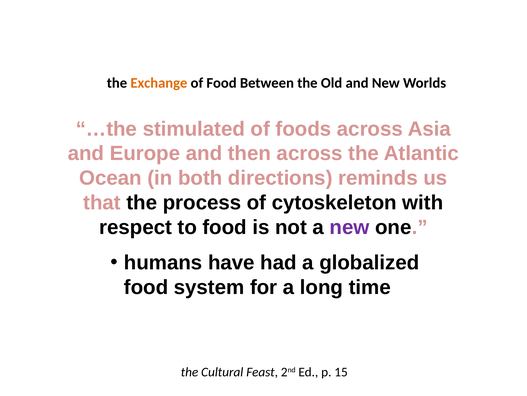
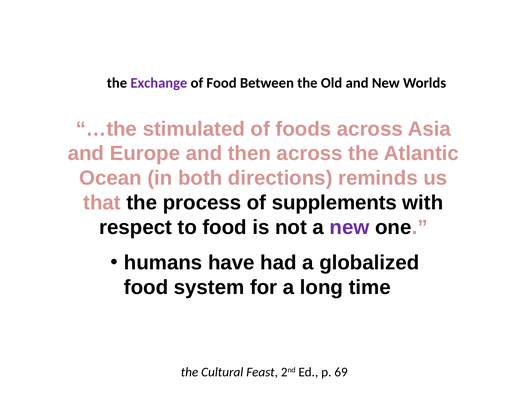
Exchange colour: orange -> purple
cytoskeleton: cytoskeleton -> supplements
15: 15 -> 69
